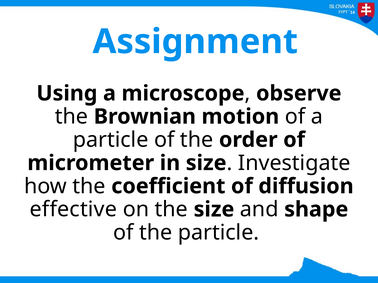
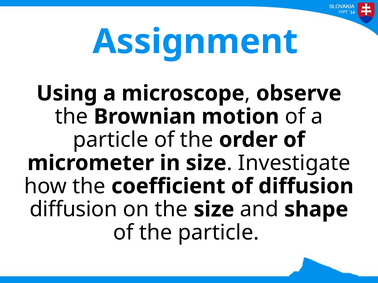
effective at (73, 210): effective -> diffusion
